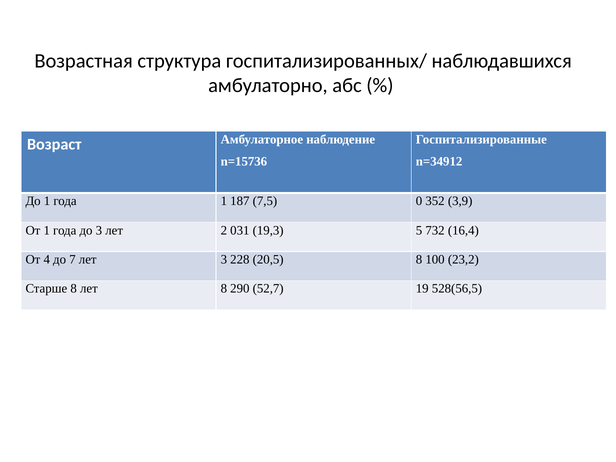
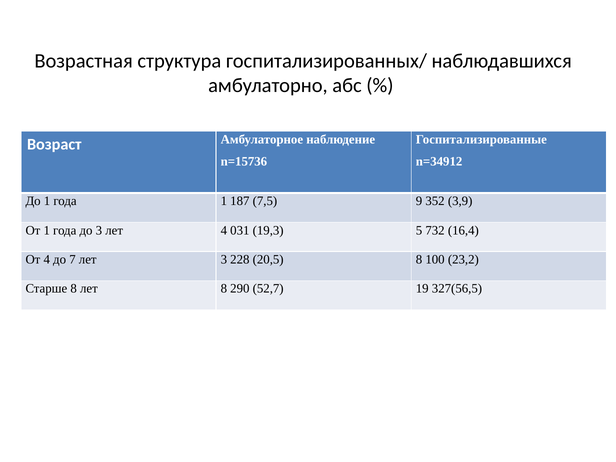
0: 0 -> 9
лет 2: 2 -> 4
528(56,5: 528(56,5 -> 327(56,5
